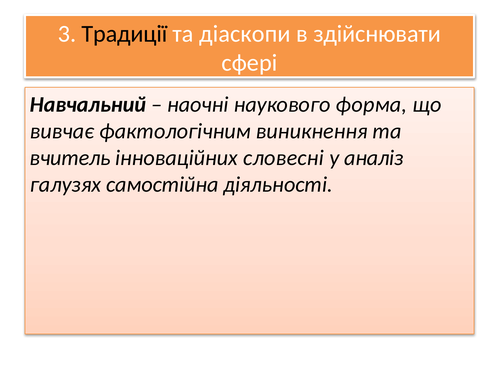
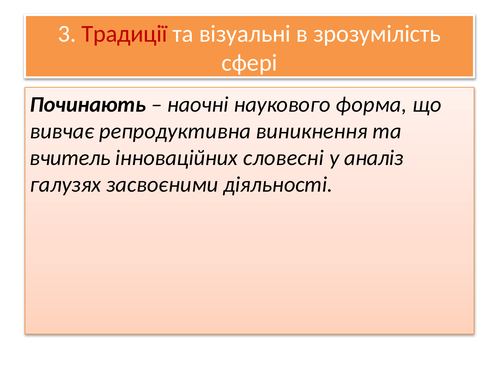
Традиції colour: black -> red
діаскопи: діаскопи -> візуальні
здійснювати: здійснювати -> зрозумілість
Навчальний: Навчальний -> Починають
фактологічним: фактологічним -> репродуктивна
самостійна: самостійна -> засвоєними
